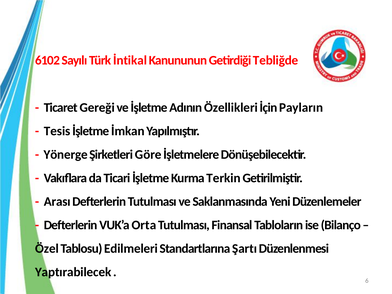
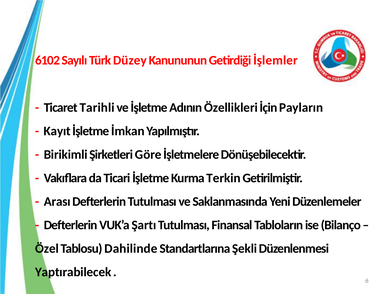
İntikal: İntikal -> Düzey
Tebliğde: Tebliğde -> İşlemler
Gereği: Gereği -> Tarihli
Tesis: Tesis -> Kayıt
Yönerge: Yönerge -> Birikimli
Orta: Orta -> Şartı
Edilmeleri: Edilmeleri -> Dahilinde
Şartı: Şartı -> Şekli
